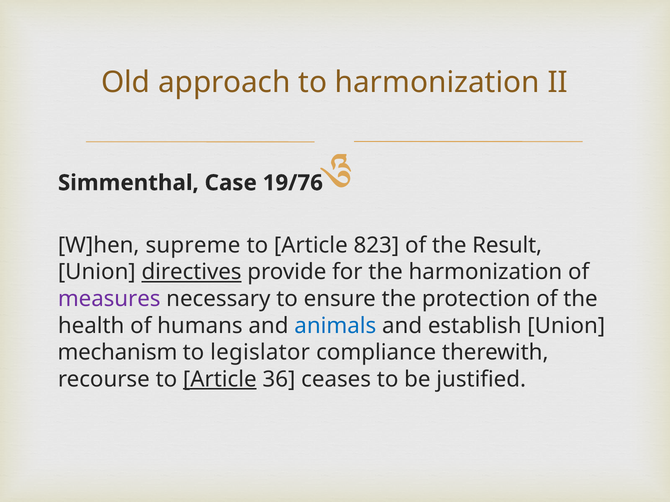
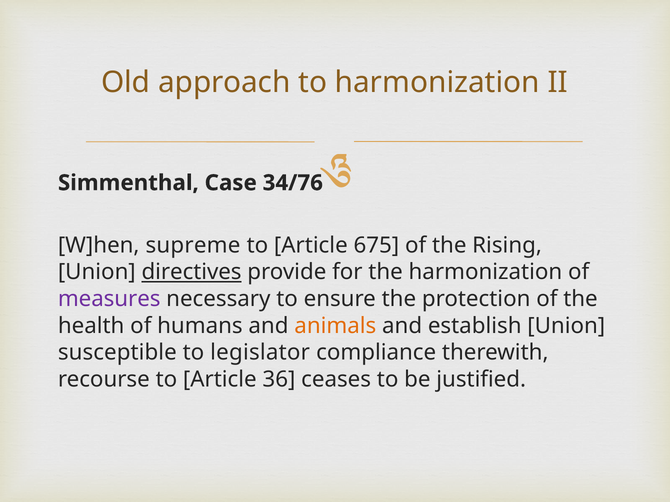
19/76: 19/76 -> 34/76
823: 823 -> 675
Result: Result -> Rising
animals colour: blue -> orange
mechanism: mechanism -> susceptible
Article at (220, 380) underline: present -> none
